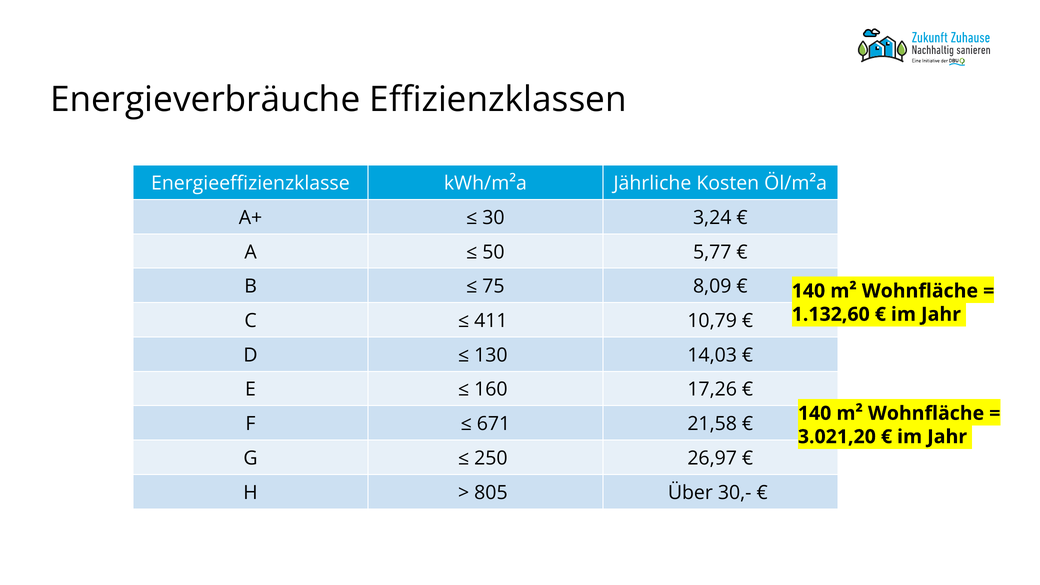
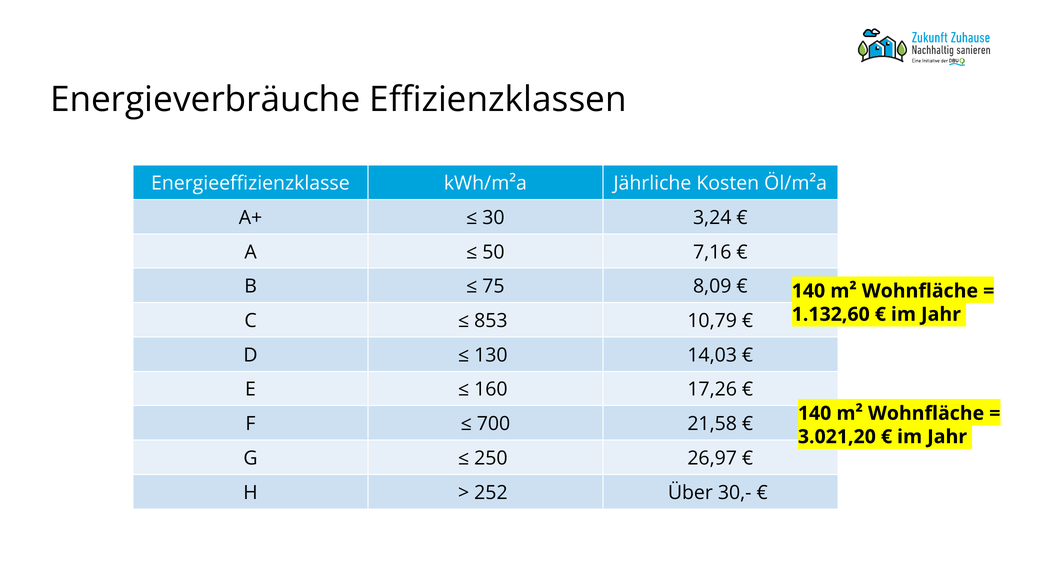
5,77: 5,77 -> 7,16
411: 411 -> 853
671: 671 -> 700
805: 805 -> 252
